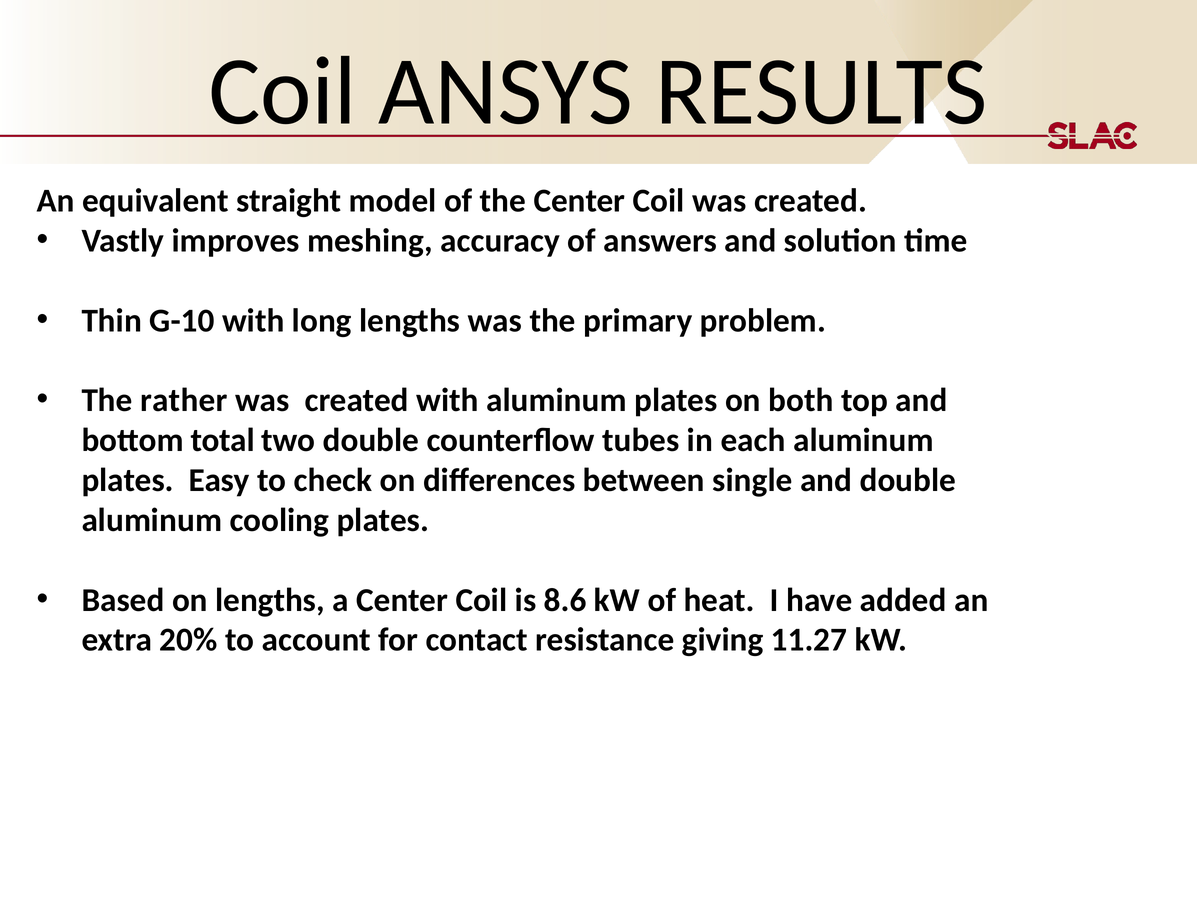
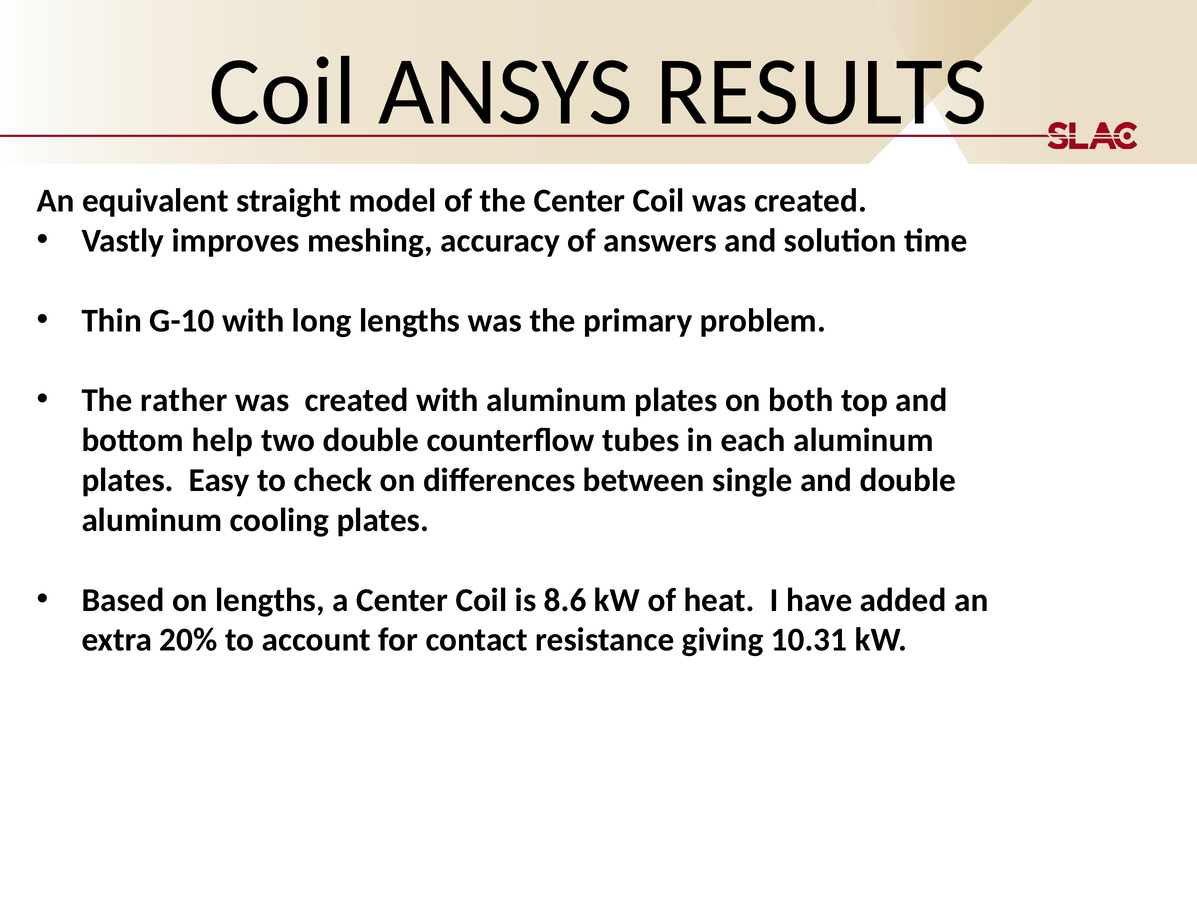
total: total -> help
11.27: 11.27 -> 10.31
